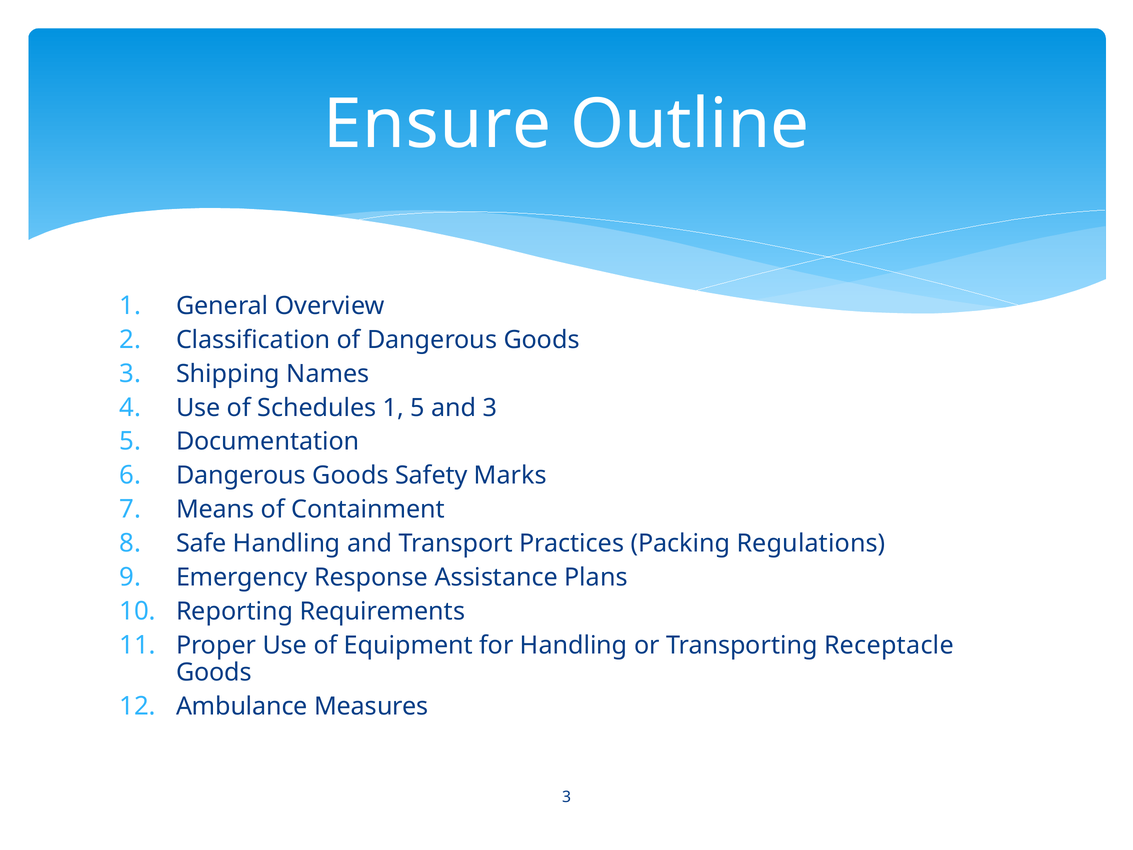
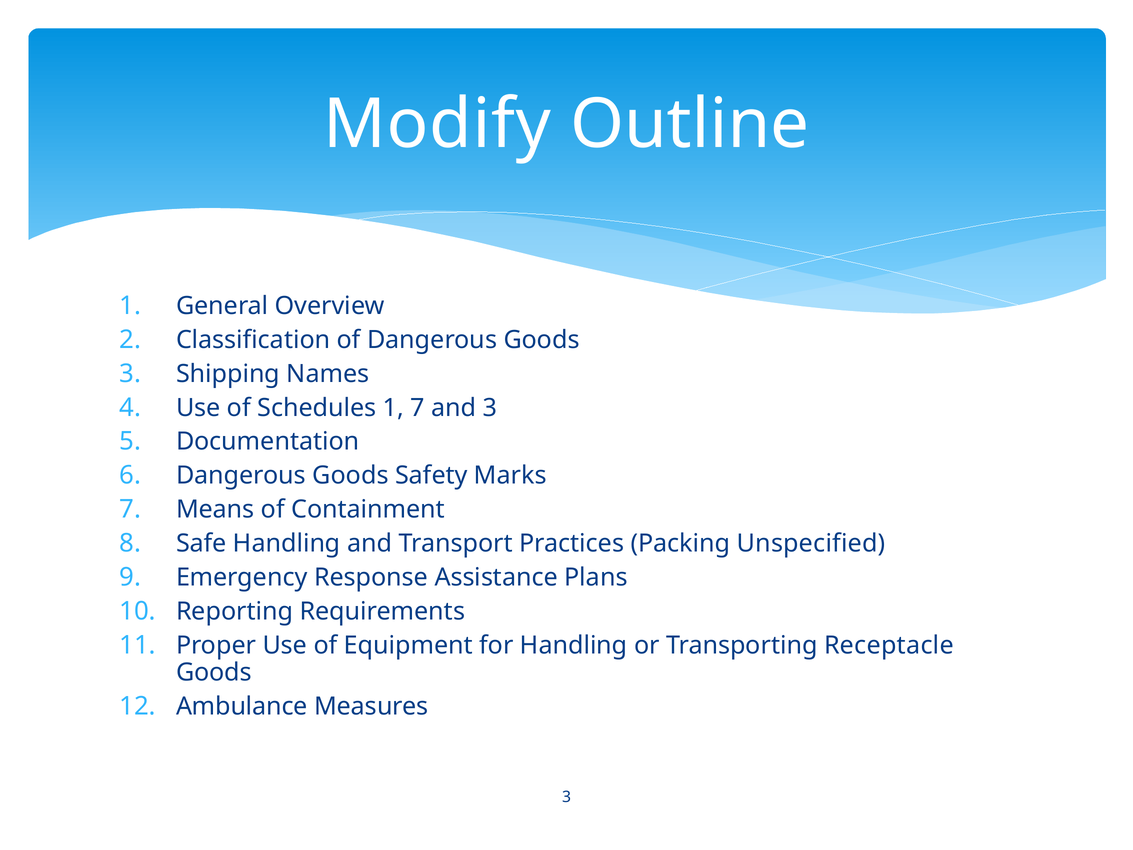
Ensure: Ensure -> Modify
1 5: 5 -> 7
Regulations: Regulations -> Unspecified
